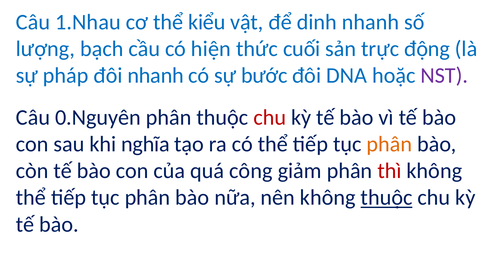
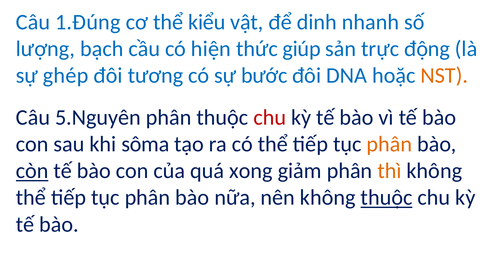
1.Nhau: 1.Nhau -> 1.Đúng
cuối: cuối -> giúp
pháp: pháp -> ghép
đôi nhanh: nhanh -> tương
NST colour: purple -> orange
0.Nguyên: 0.Nguyên -> 5.Nguyên
nghĩa: nghĩa -> sôma
còn underline: none -> present
công: công -> xong
thì colour: red -> orange
